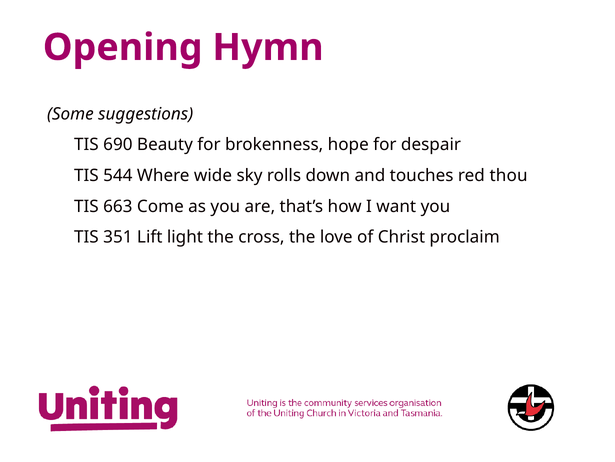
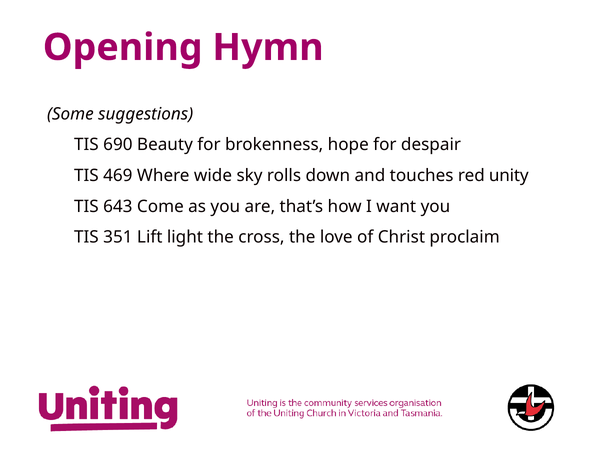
544: 544 -> 469
thou: thou -> unity
663: 663 -> 643
